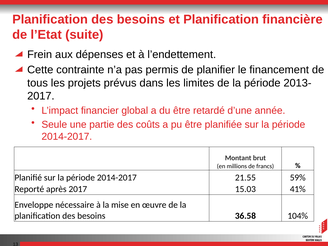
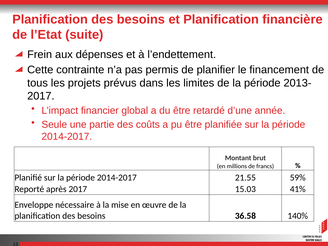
104%: 104% -> 140%
